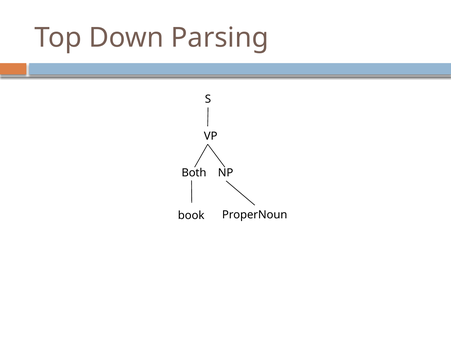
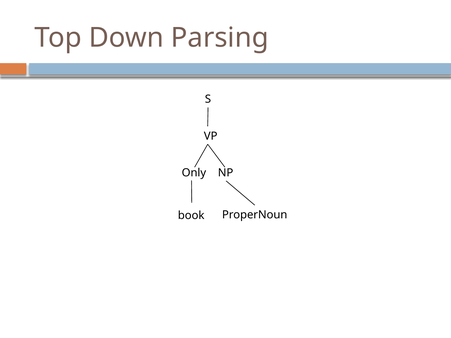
Both: Both -> Only
